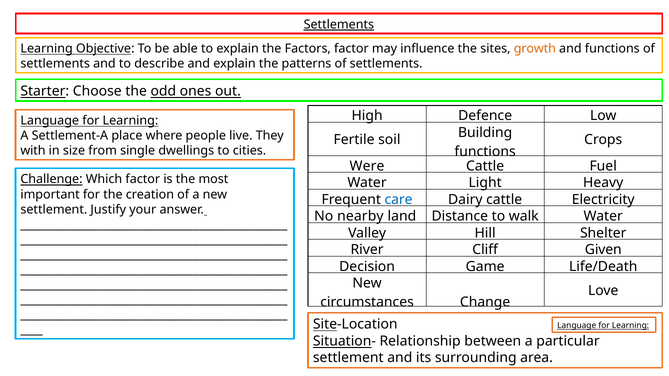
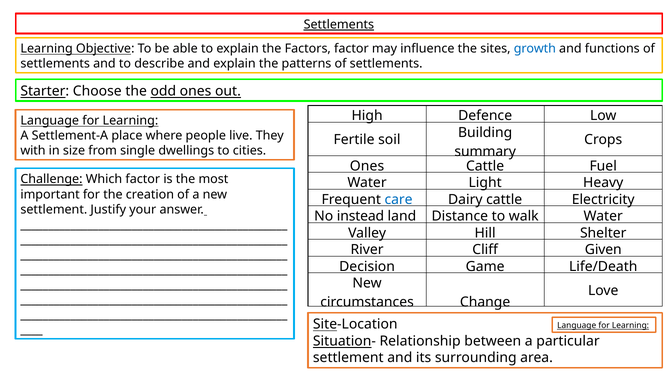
growth colour: orange -> blue
functions at (485, 152): functions -> summary
Were at (367, 166): Were -> Ones
nearby: nearby -> instead
